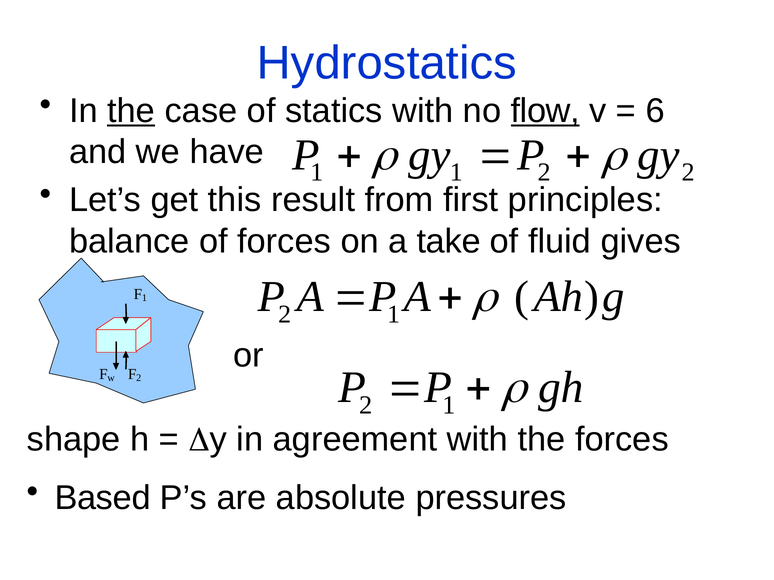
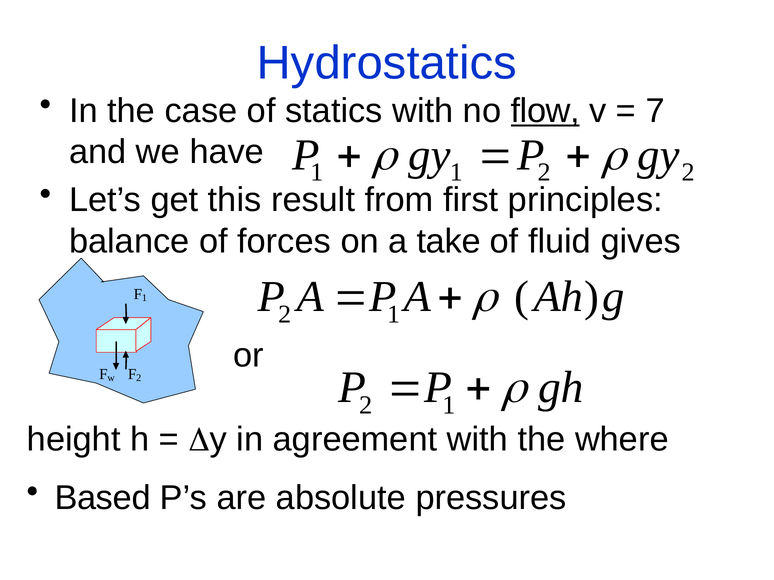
the at (131, 111) underline: present -> none
6: 6 -> 7
shape: shape -> height
the forces: forces -> where
